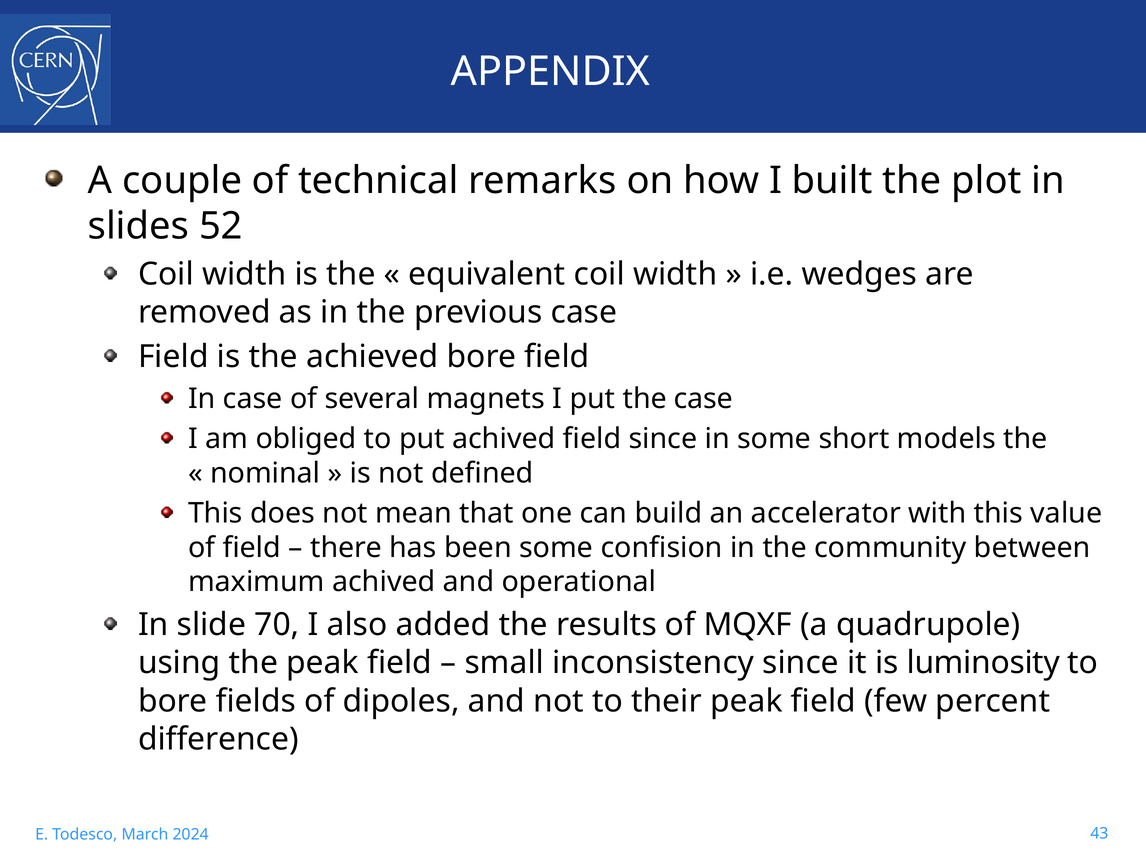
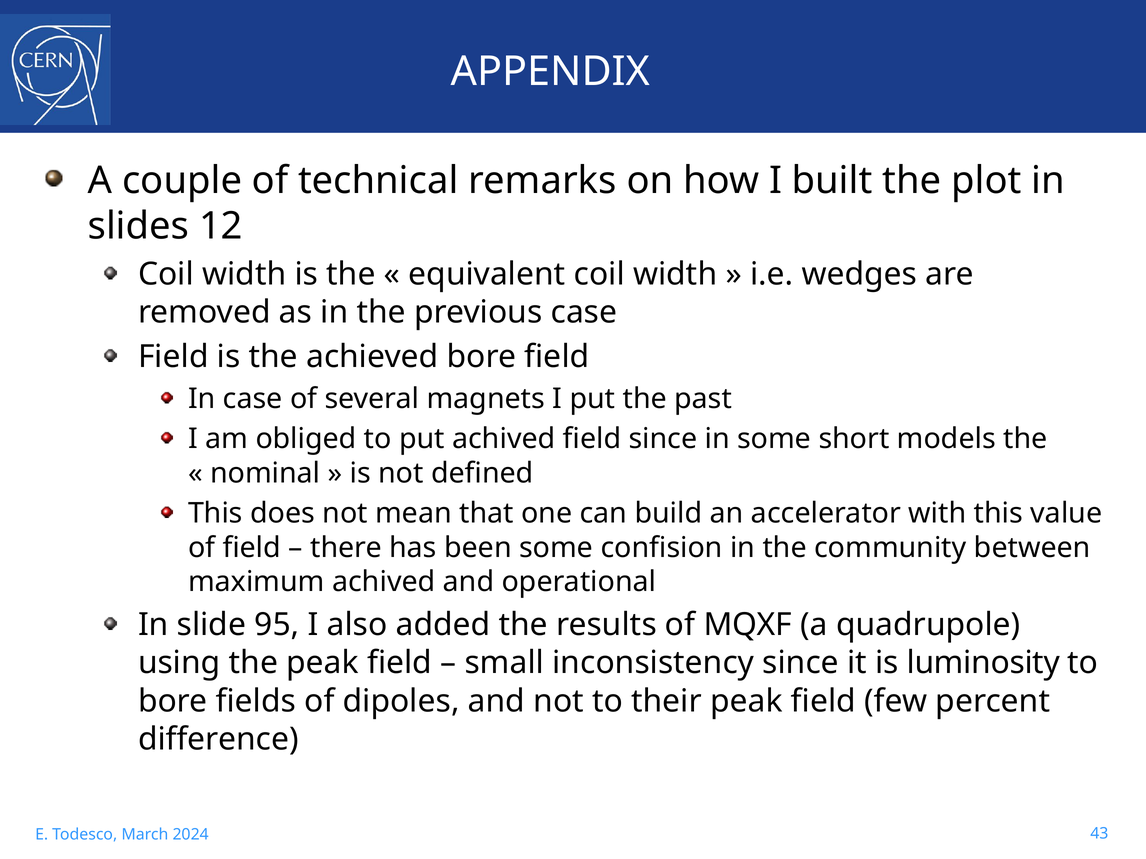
52: 52 -> 12
the case: case -> past
70: 70 -> 95
